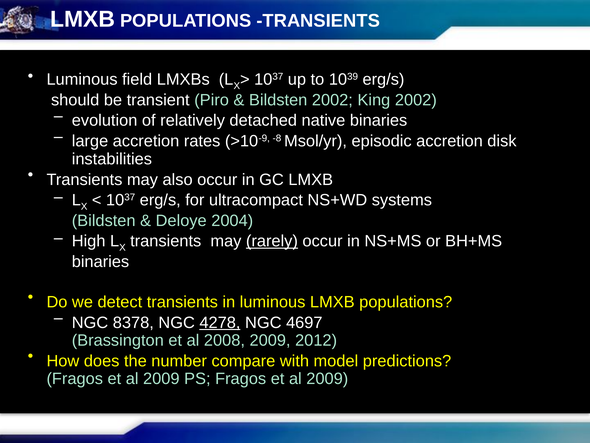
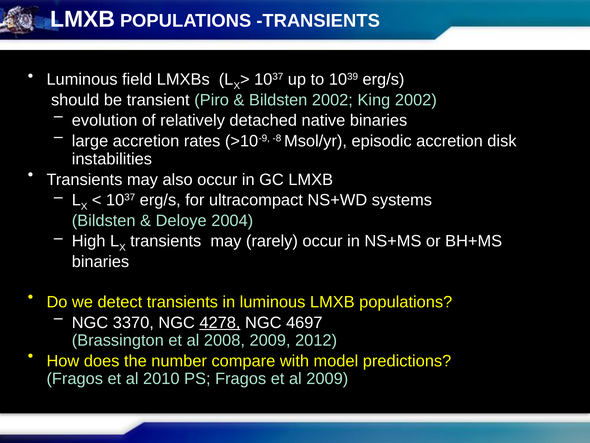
rarely underline: present -> none
8378: 8378 -> 3370
2009 at (161, 378): 2009 -> 2010
